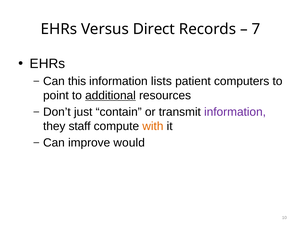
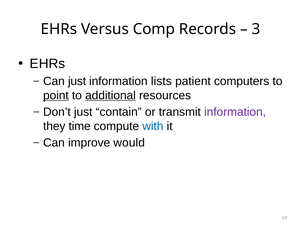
Direct: Direct -> Comp
7: 7 -> 3
Can this: this -> just
point underline: none -> present
staff: staff -> time
with colour: orange -> blue
